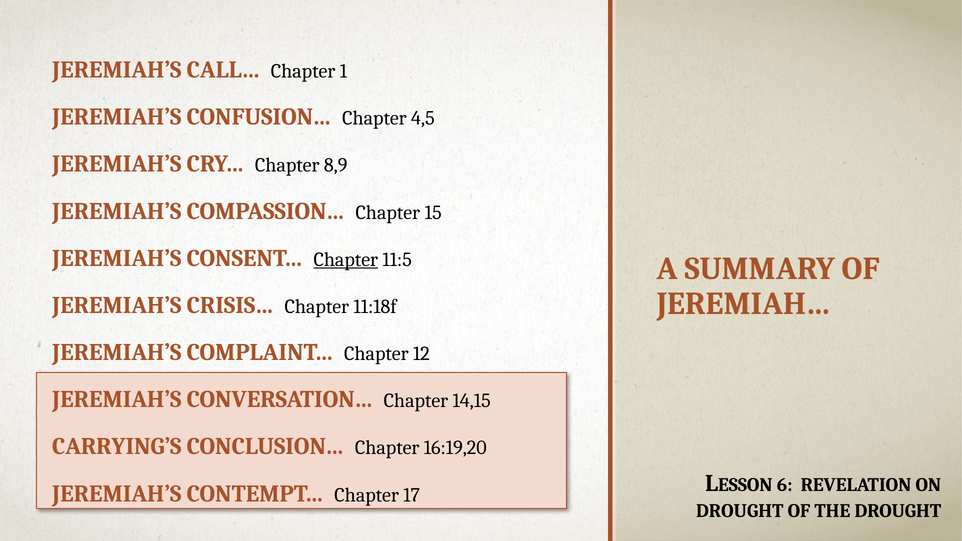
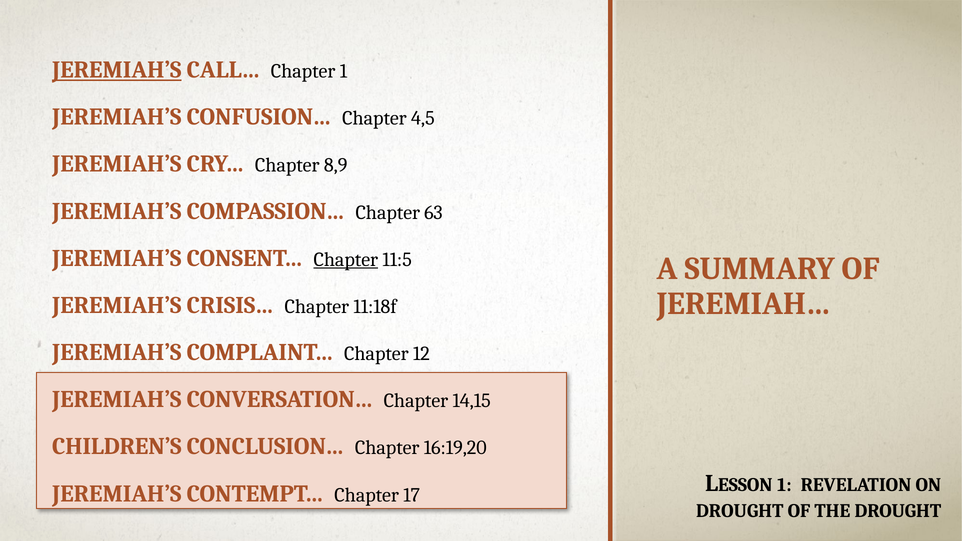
JEREMIAH’S at (117, 70) underline: none -> present
15: 15 -> 63
CARRYING’S: CARRYING’S -> CHILDREN’S
6 at (785, 485): 6 -> 1
